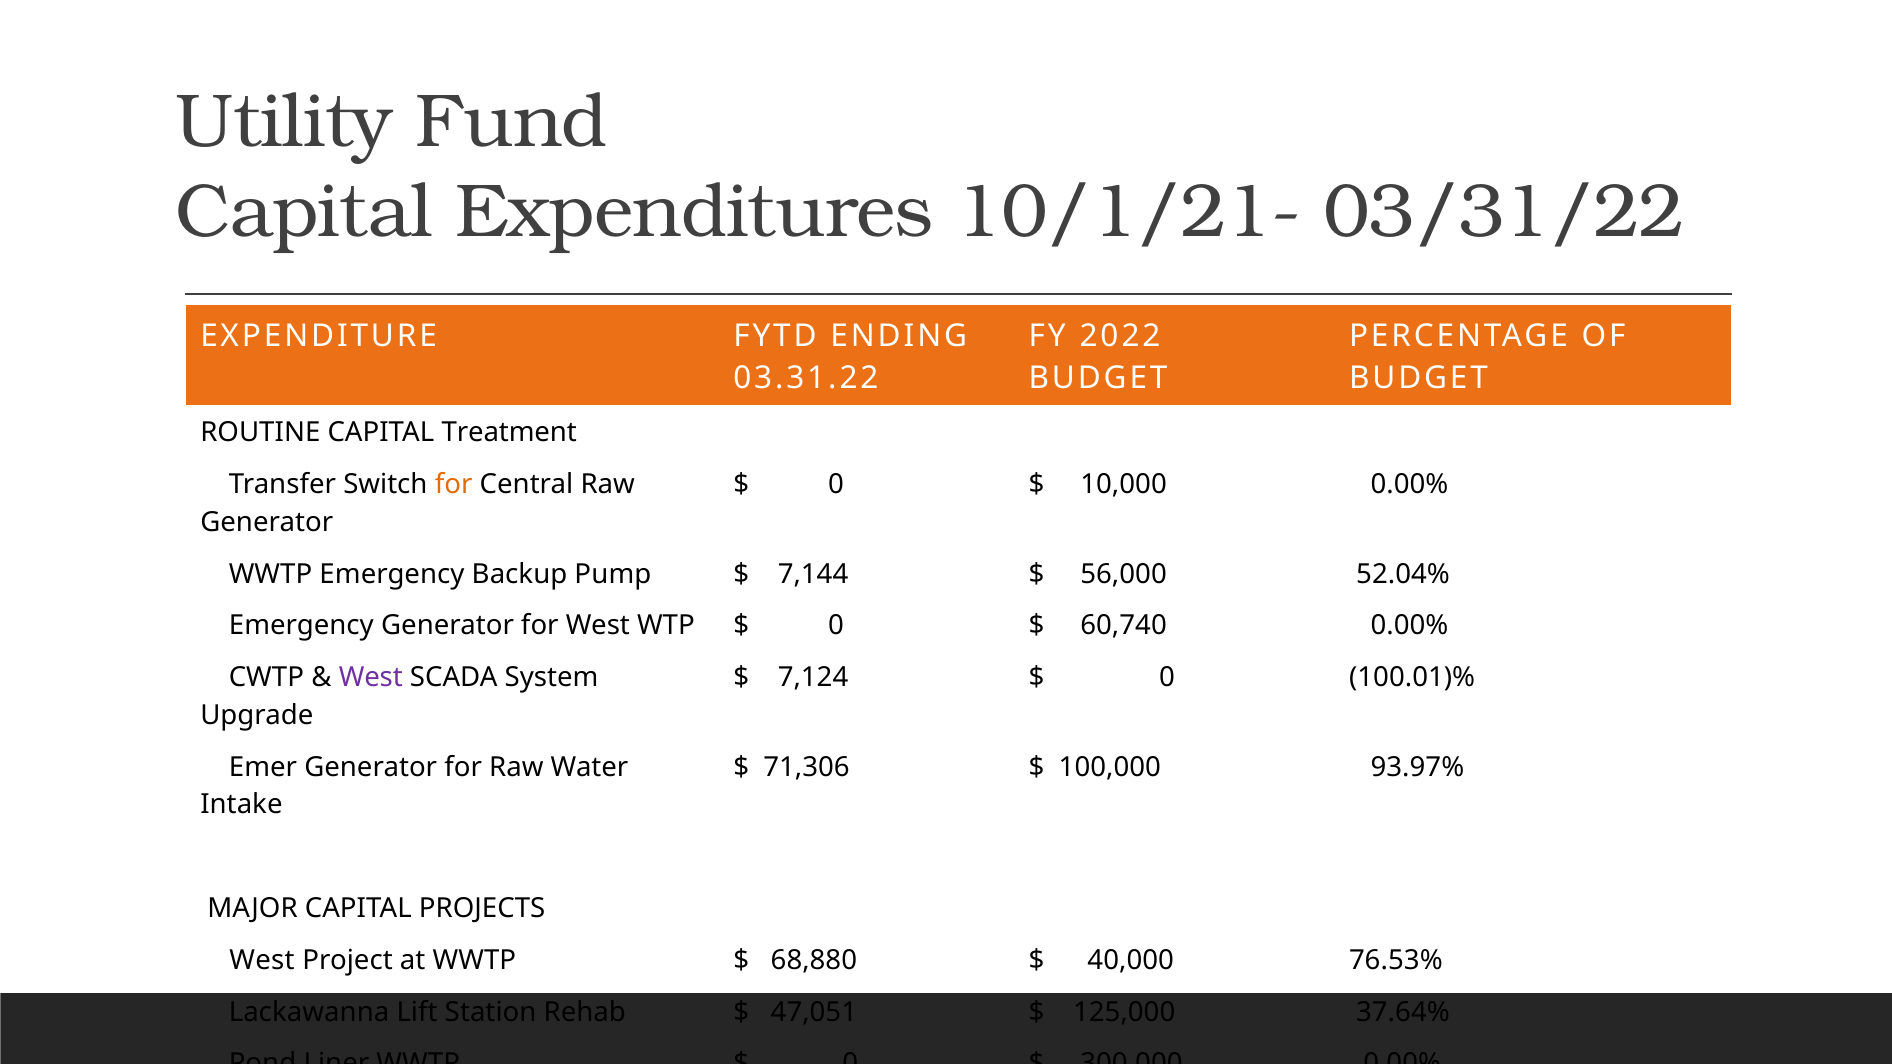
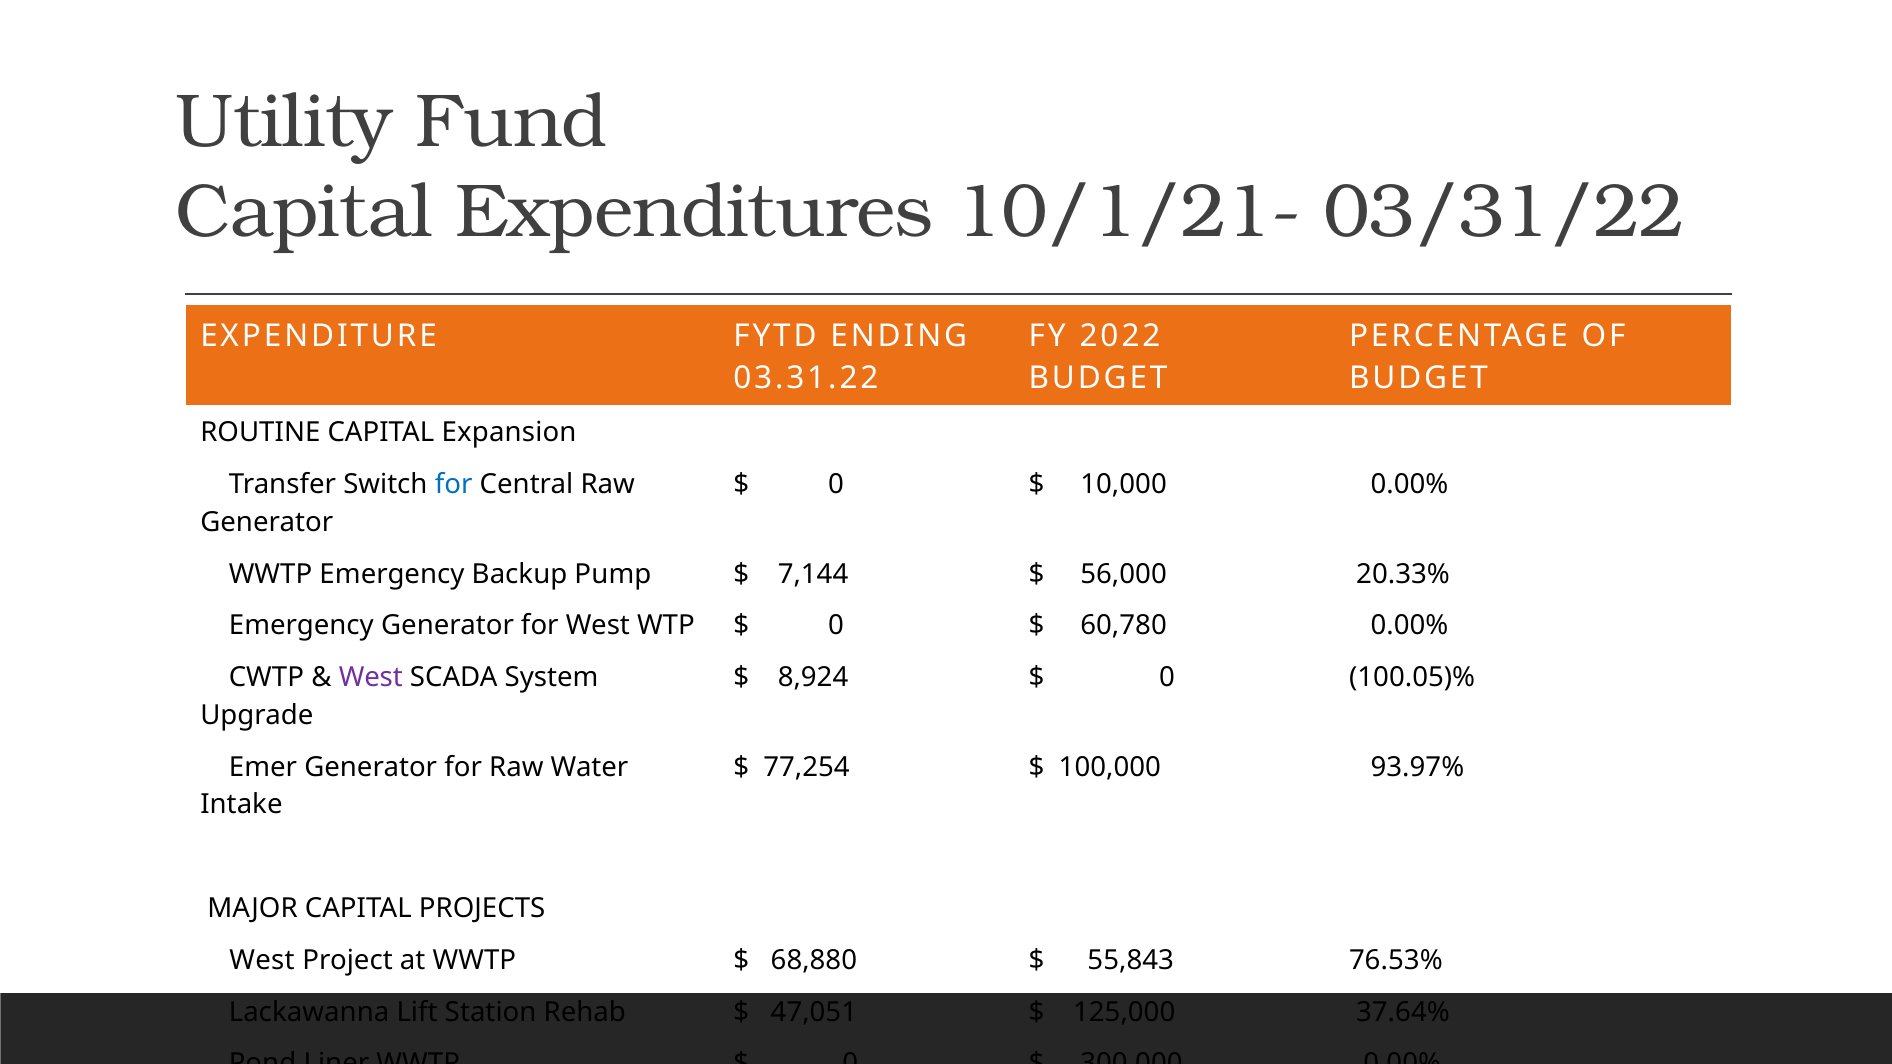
Treatment: Treatment -> Expansion
for at (454, 485) colour: orange -> blue
52.04%: 52.04% -> 20.33%
60,740: 60,740 -> 60,780
7,124: 7,124 -> 8,924
100.01)%: 100.01)% -> 100.05)%
71,306: 71,306 -> 77,254
40,000: 40,000 -> 55,843
